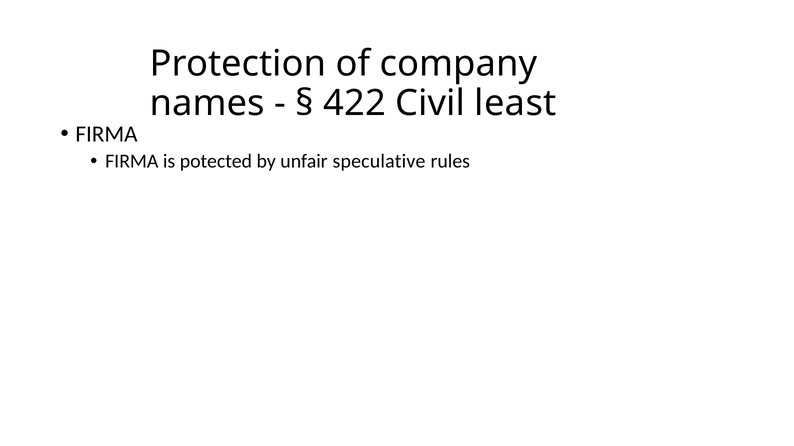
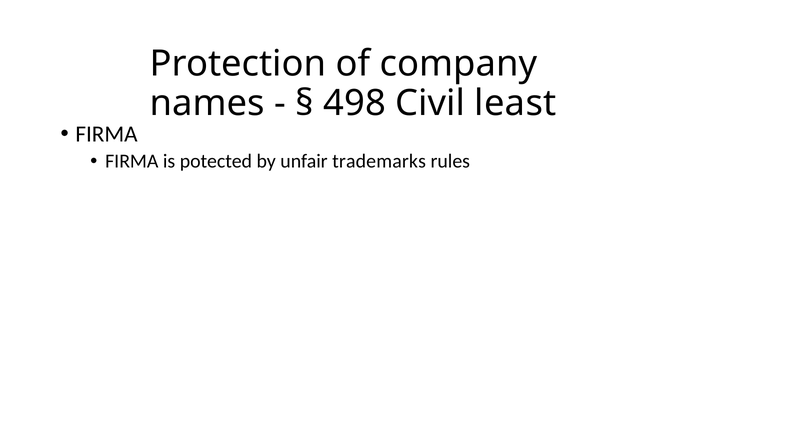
422: 422 -> 498
speculative: speculative -> trademarks
